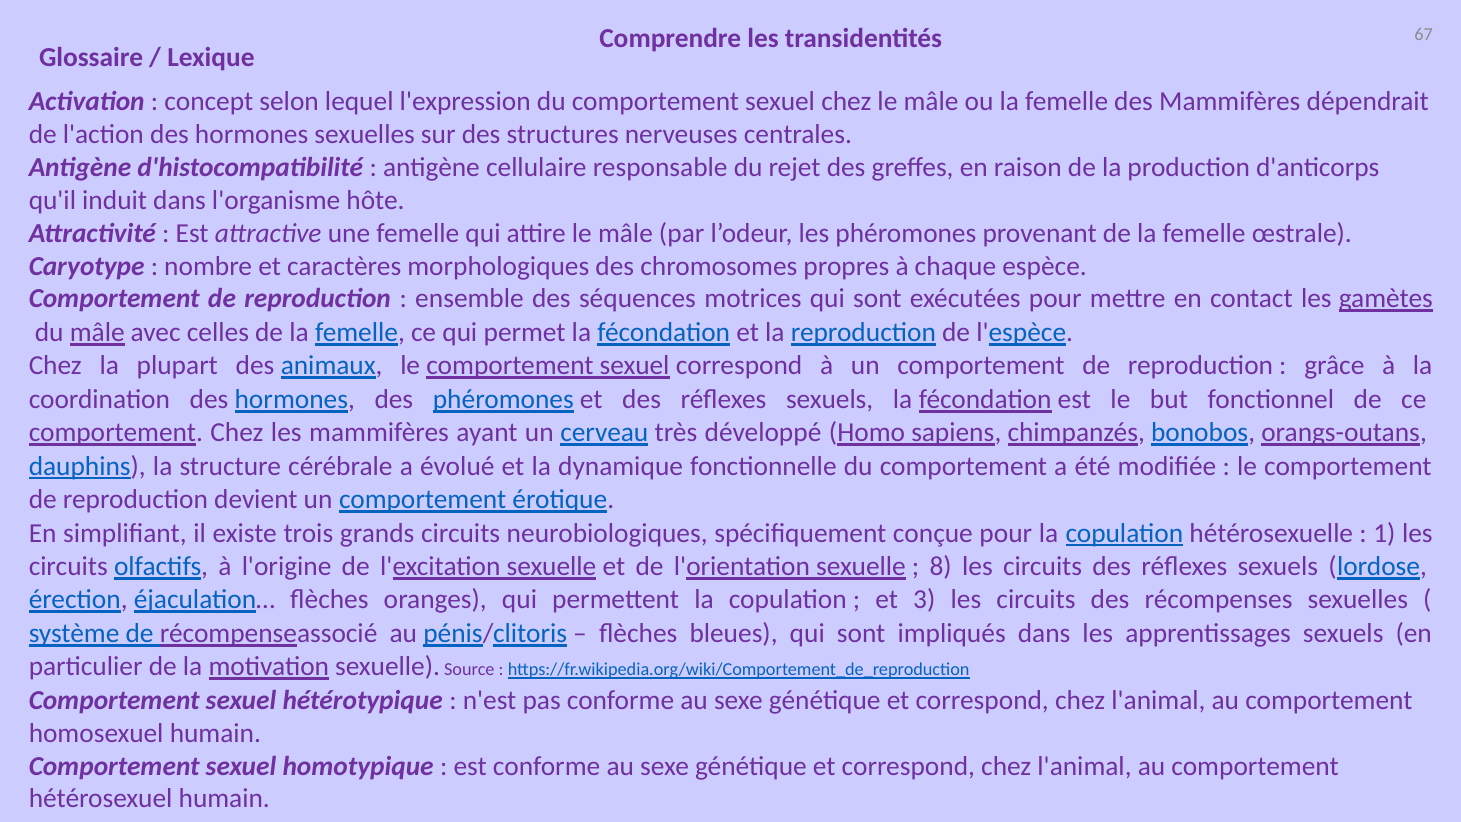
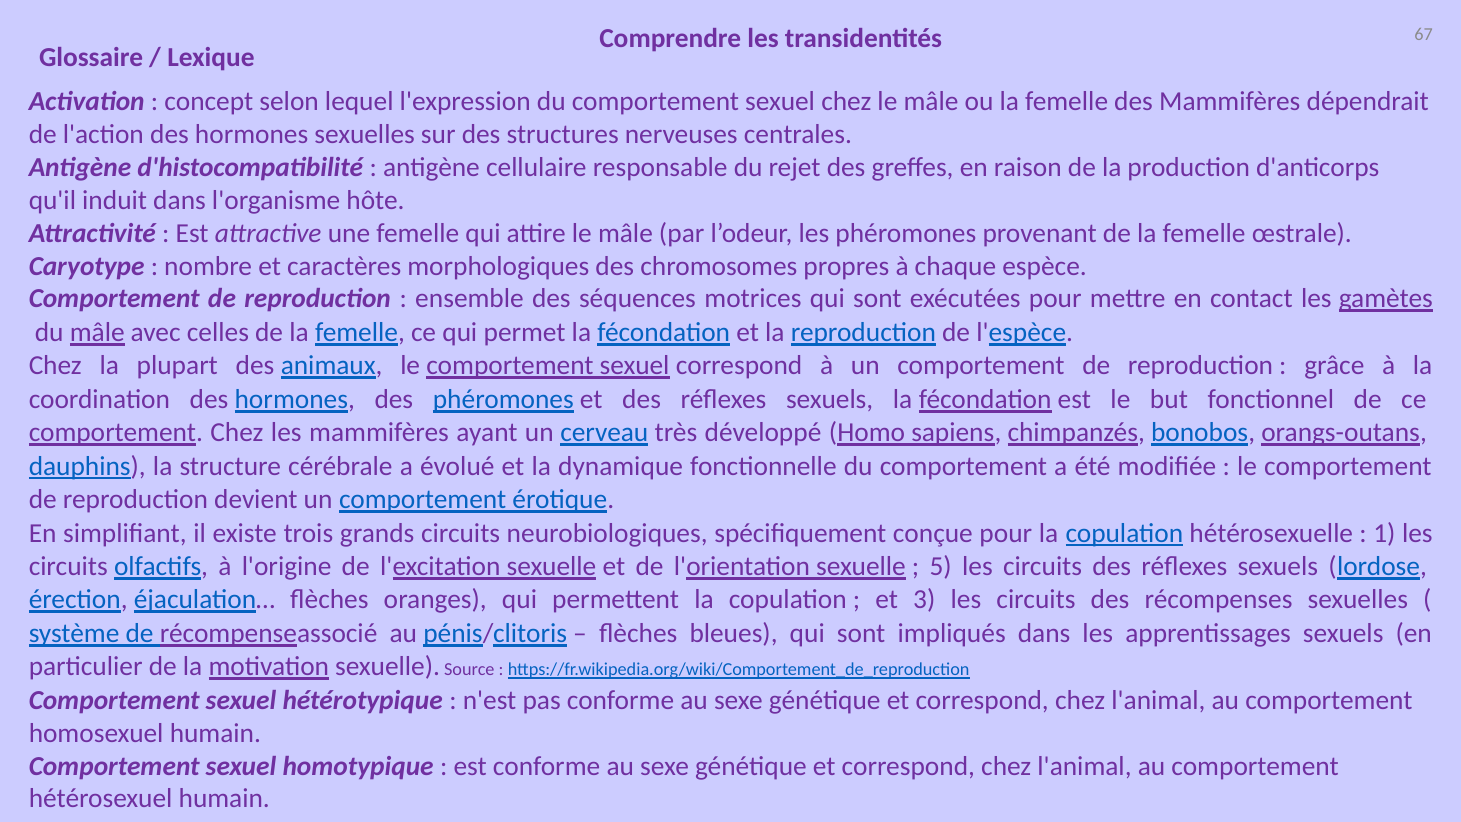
8: 8 -> 5
